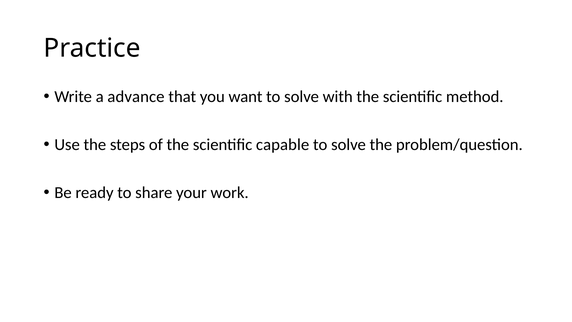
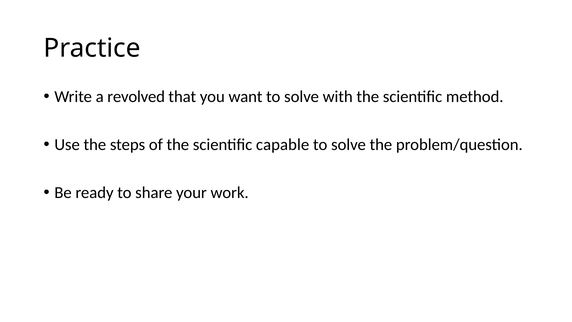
advance: advance -> revolved
